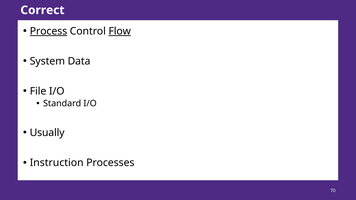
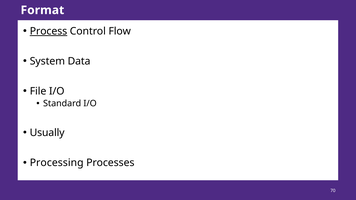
Correct: Correct -> Format
Flow underline: present -> none
Instruction: Instruction -> Processing
